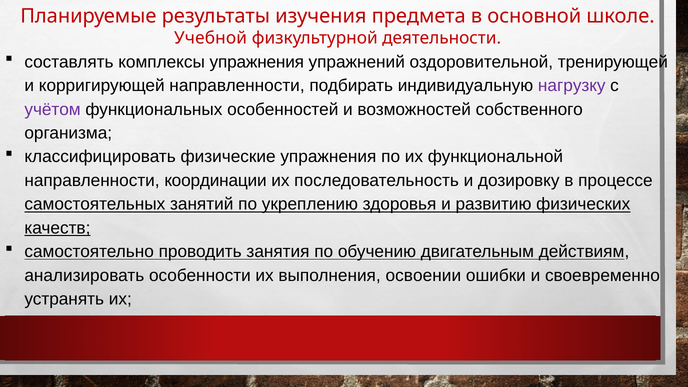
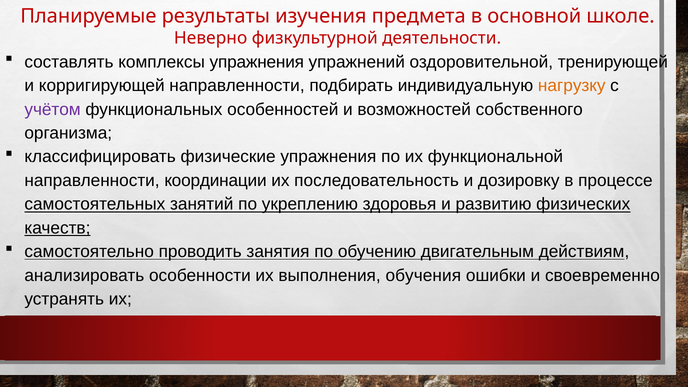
Учебной: Учебной -> Неверно
нагрузку colour: purple -> orange
освоении: освоении -> обучения
